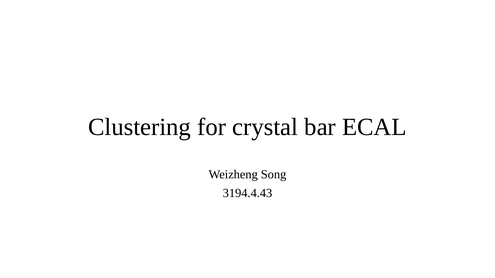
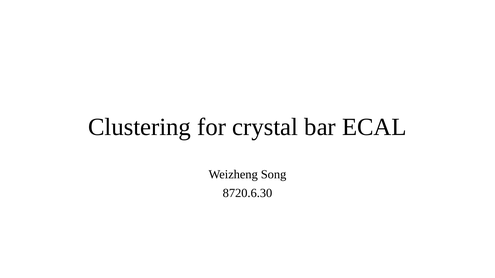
3194.4.43: 3194.4.43 -> 8720.6.30
